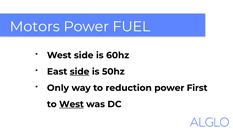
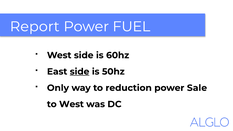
Motors: Motors -> Report
First: First -> Sale
West at (71, 104) underline: present -> none
